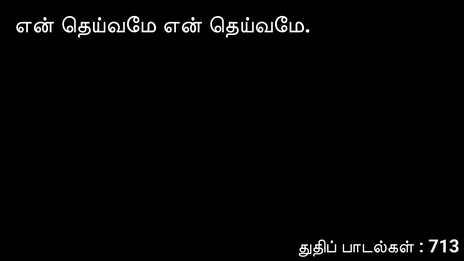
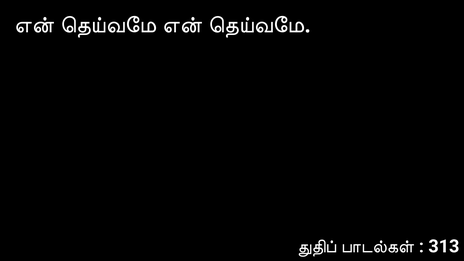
713: 713 -> 313
